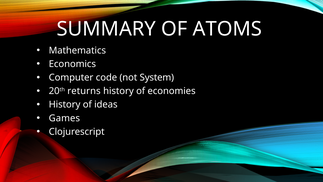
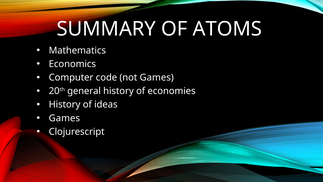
not System: System -> Games
returns: returns -> general
